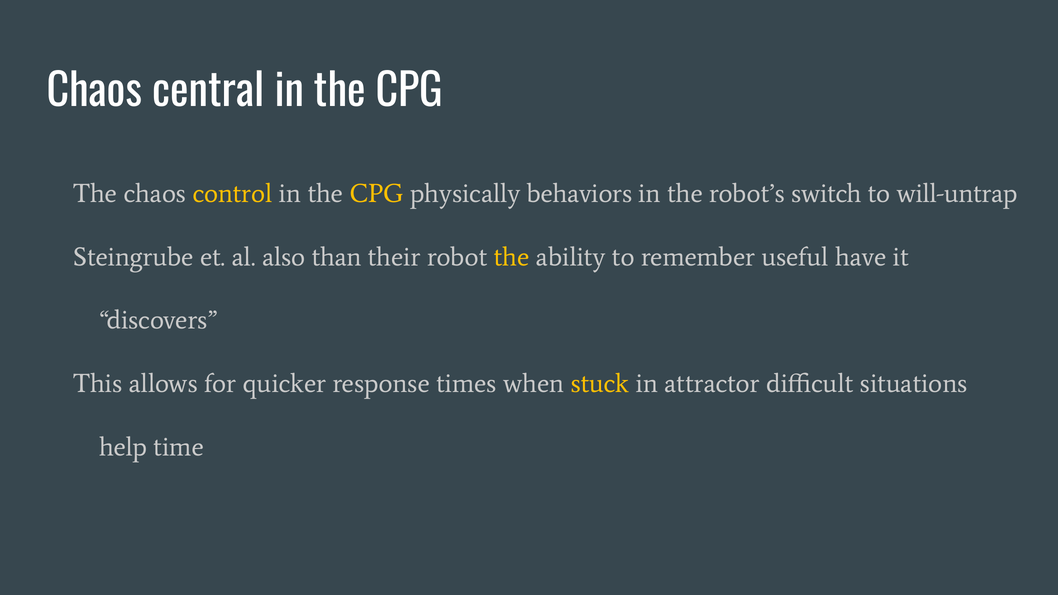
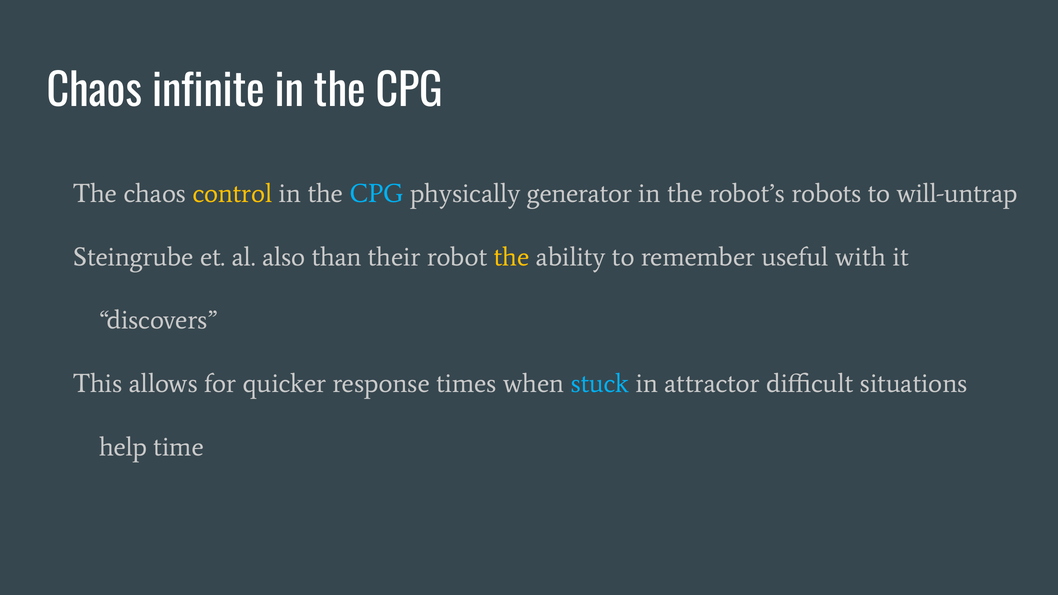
central: central -> infinite
CPG at (377, 193) colour: yellow -> light blue
behaviors: behaviors -> generator
switch: switch -> robots
have: have -> with
stuck colour: yellow -> light blue
